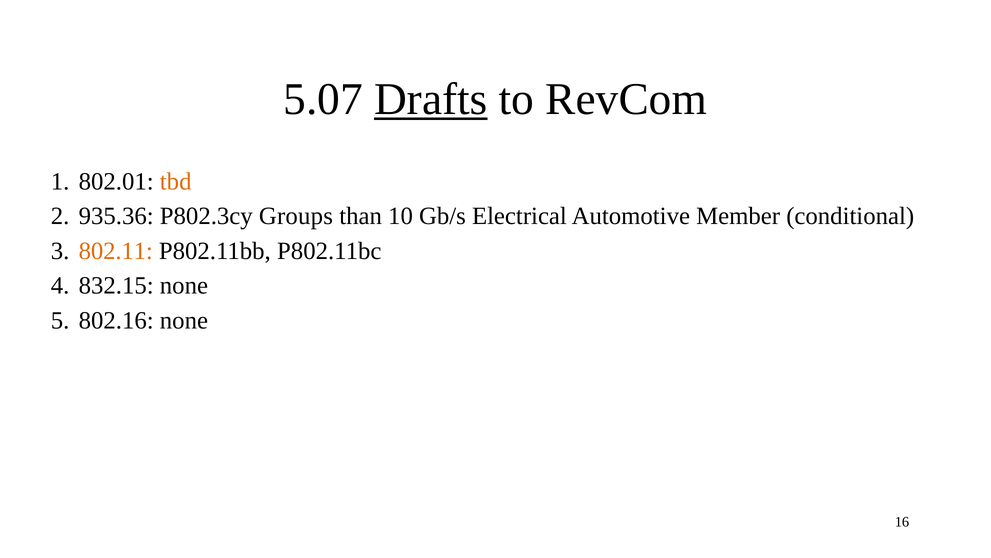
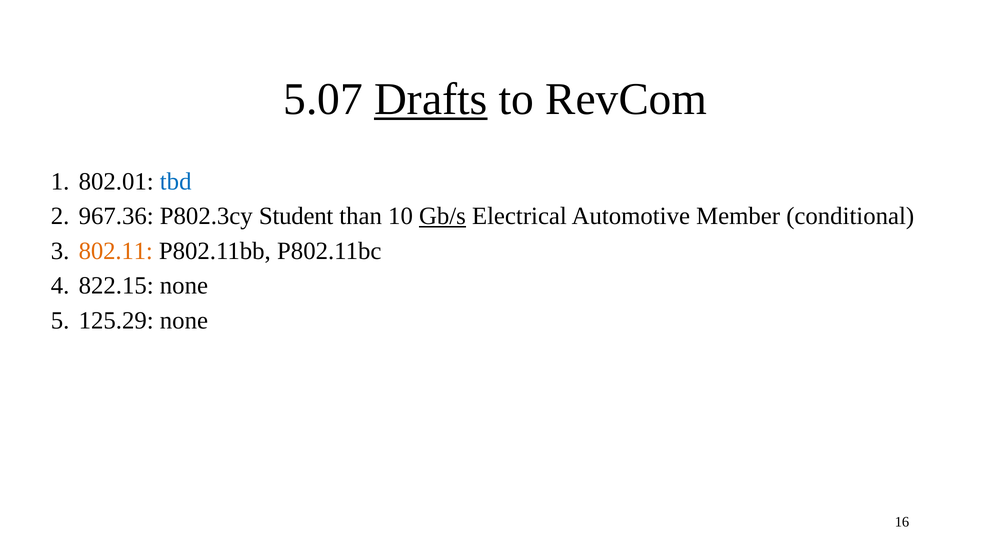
tbd colour: orange -> blue
935.36: 935.36 -> 967.36
Groups: Groups -> Student
Gb/s underline: none -> present
832.15: 832.15 -> 822.15
802.16: 802.16 -> 125.29
